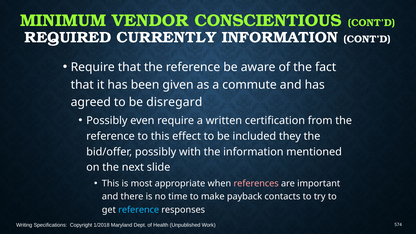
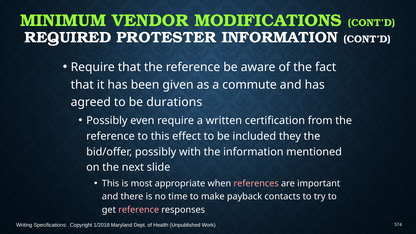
CONSCIENTIOUS: CONSCIENTIOUS -> MODIFICATIONS
CURRENTLY: CURRENTLY -> PROTESTER
disregard: disregard -> durations
reference at (139, 210) colour: light blue -> pink
